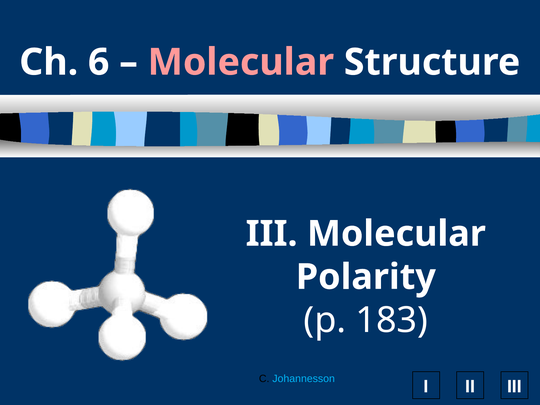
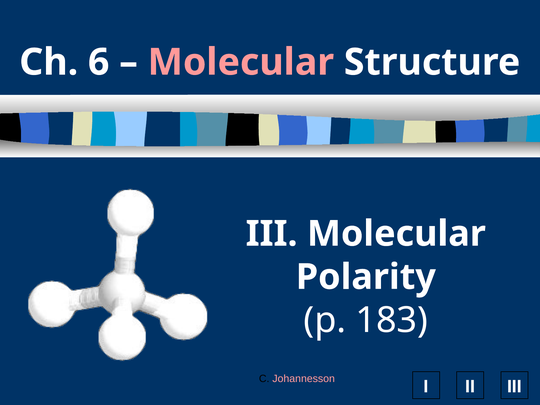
Johannesson colour: light blue -> pink
